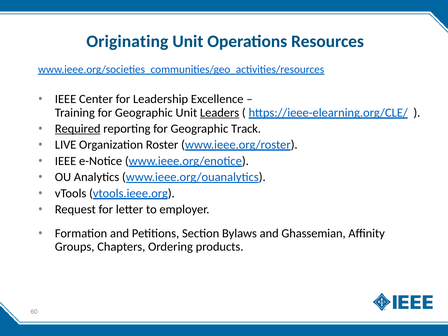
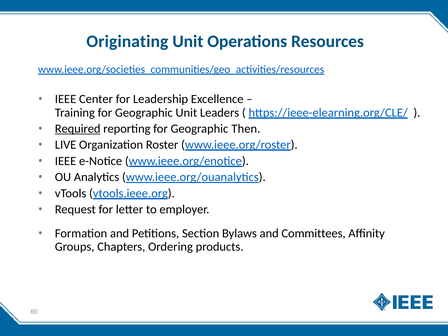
Leaders underline: present -> none
Track: Track -> Then
Ghassemian: Ghassemian -> Committees
